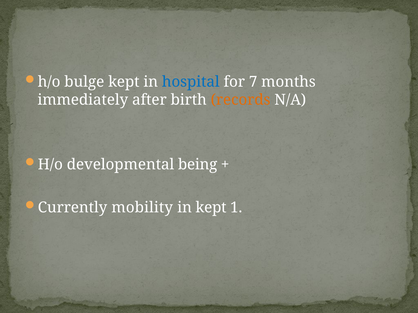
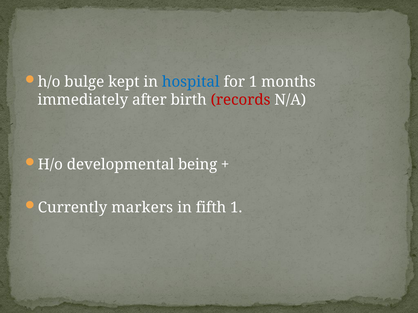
for 7: 7 -> 1
records colour: orange -> red
mobility: mobility -> markers
in kept: kept -> fifth
